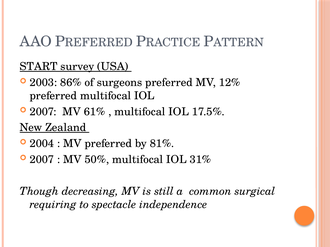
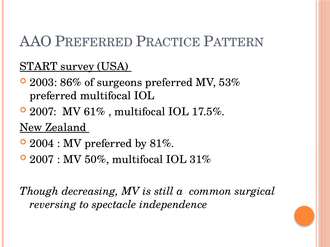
12%: 12% -> 53%
requiring: requiring -> reversing
